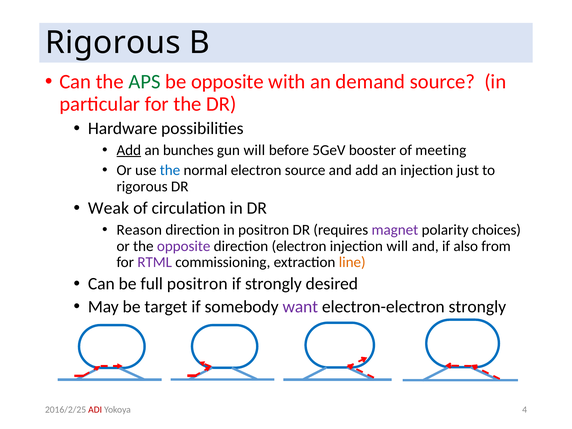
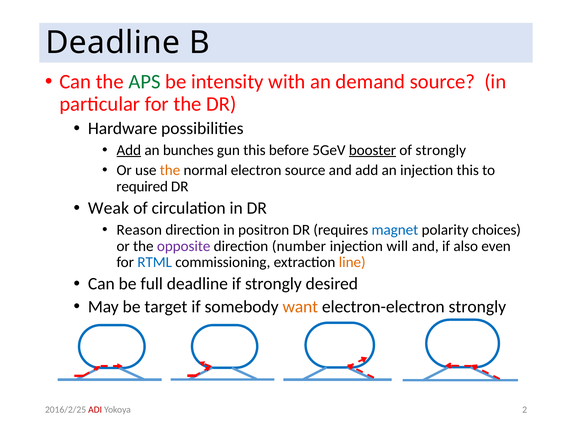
Rigorous at (113, 43): Rigorous -> Deadline
be opposite: opposite -> intensity
gun will: will -> this
booster underline: none -> present
of meeting: meeting -> strongly
the at (170, 170) colour: blue -> orange
injection just: just -> this
rigorous at (142, 187): rigorous -> required
magnet colour: purple -> blue
direction electron: electron -> number
from: from -> even
RTML colour: purple -> blue
full positron: positron -> deadline
want colour: purple -> orange
4: 4 -> 2
